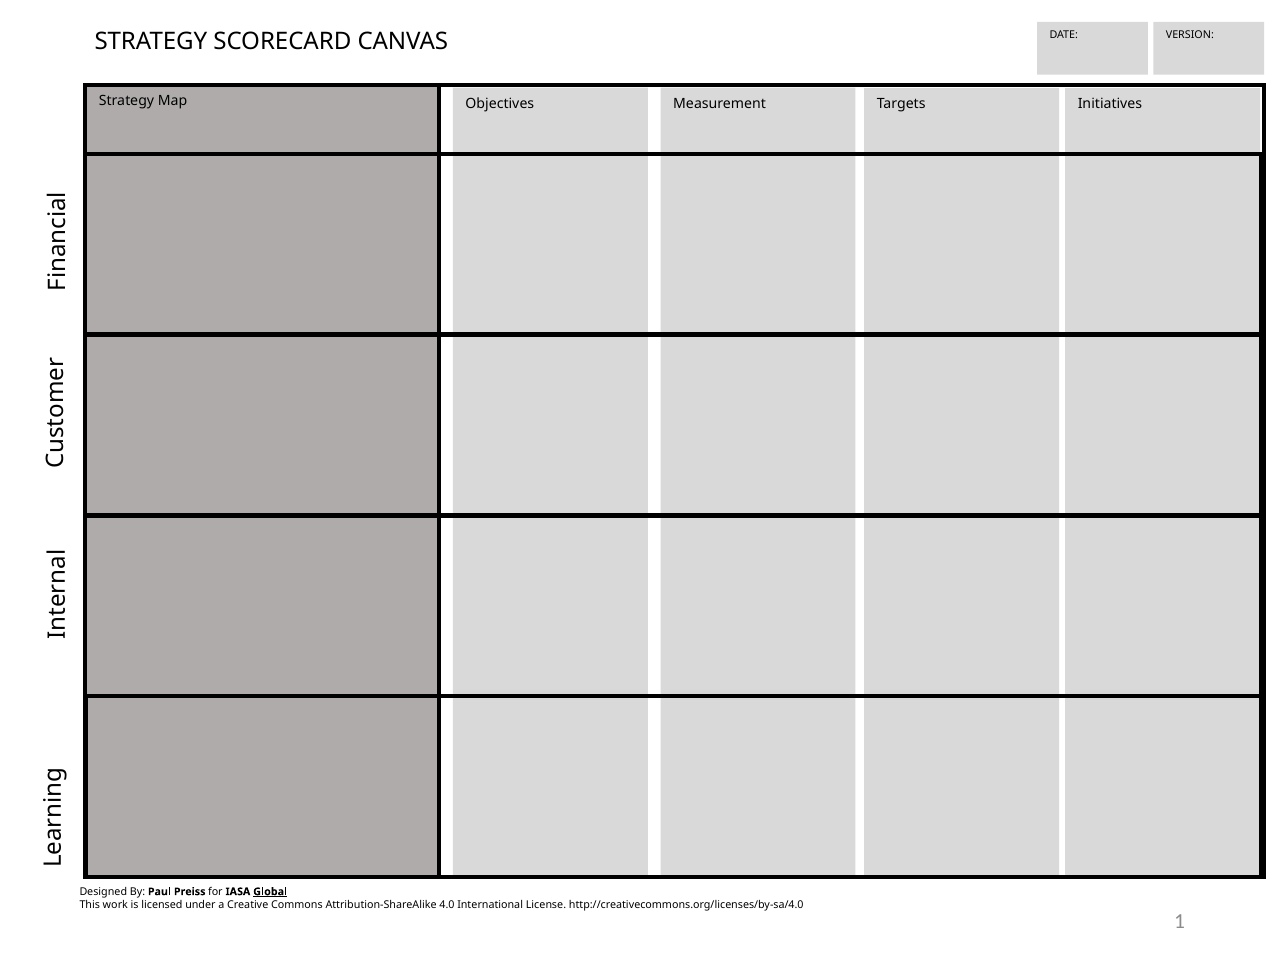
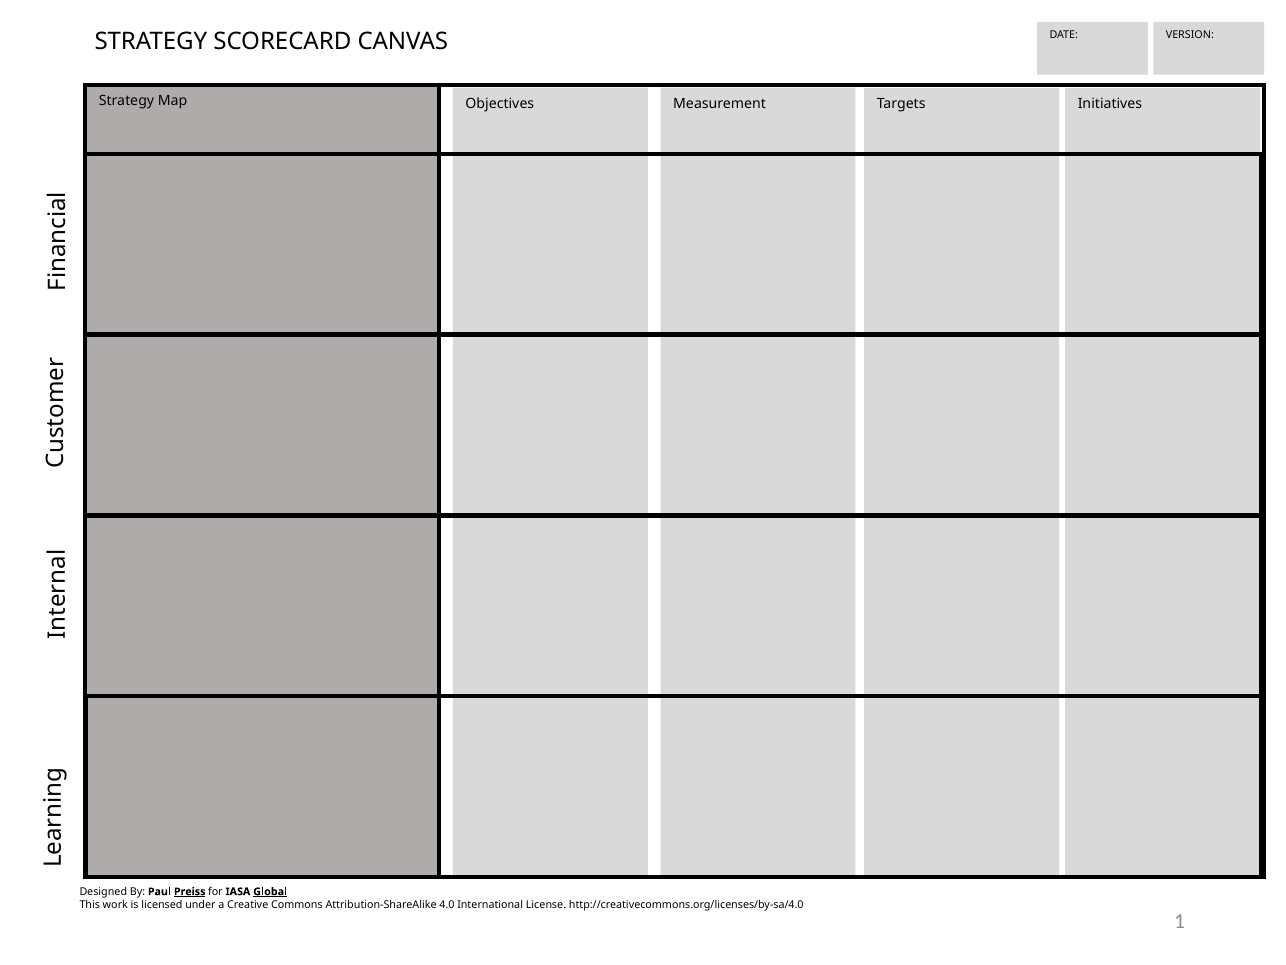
Preiss underline: none -> present
